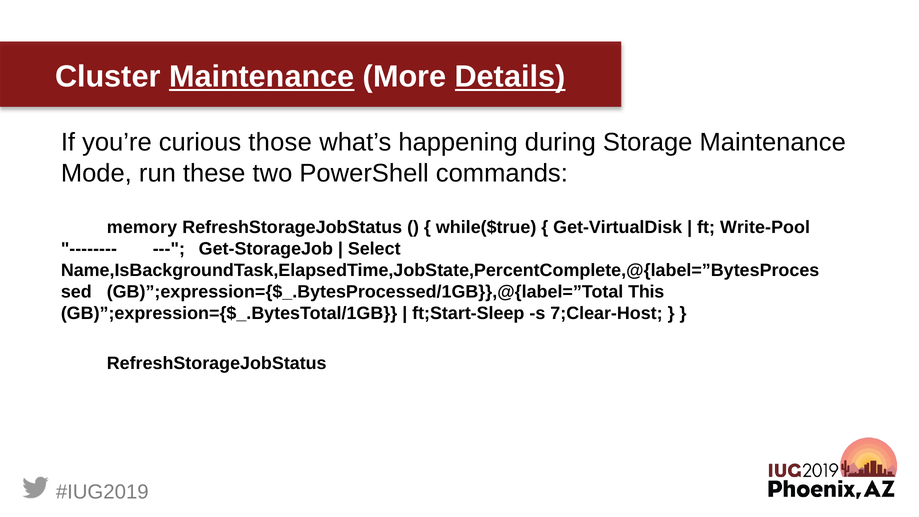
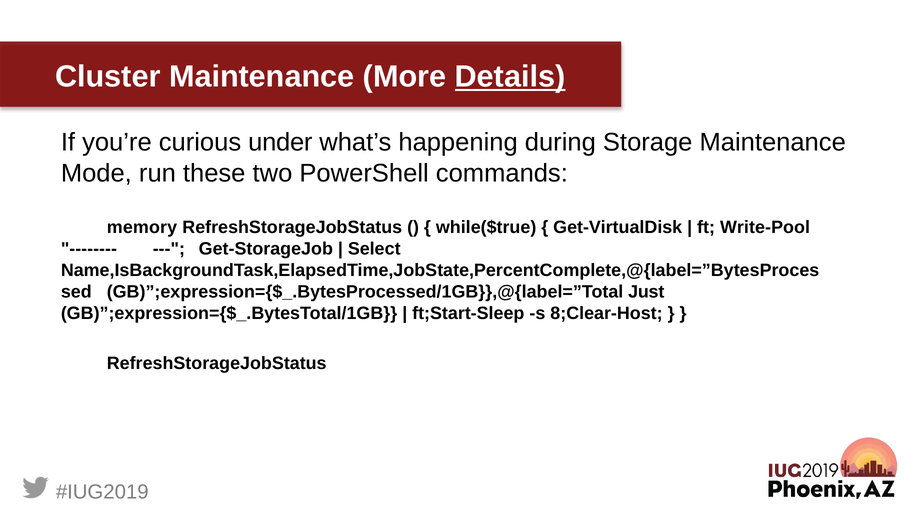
Maintenance at (262, 77) underline: present -> none
those: those -> under
This: This -> Just
7;Clear-Host: 7;Clear-Host -> 8;Clear-Host
